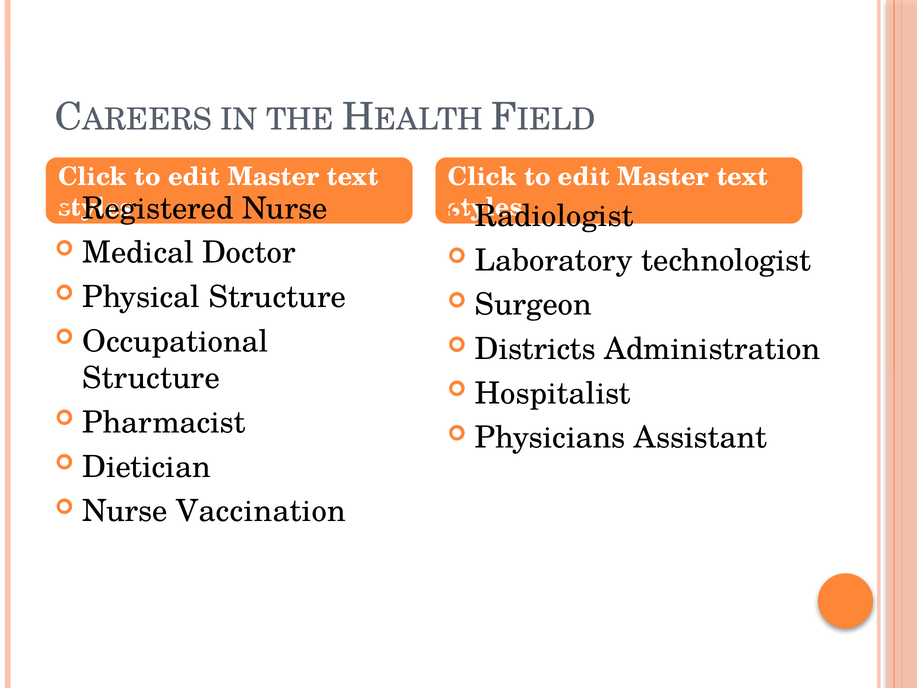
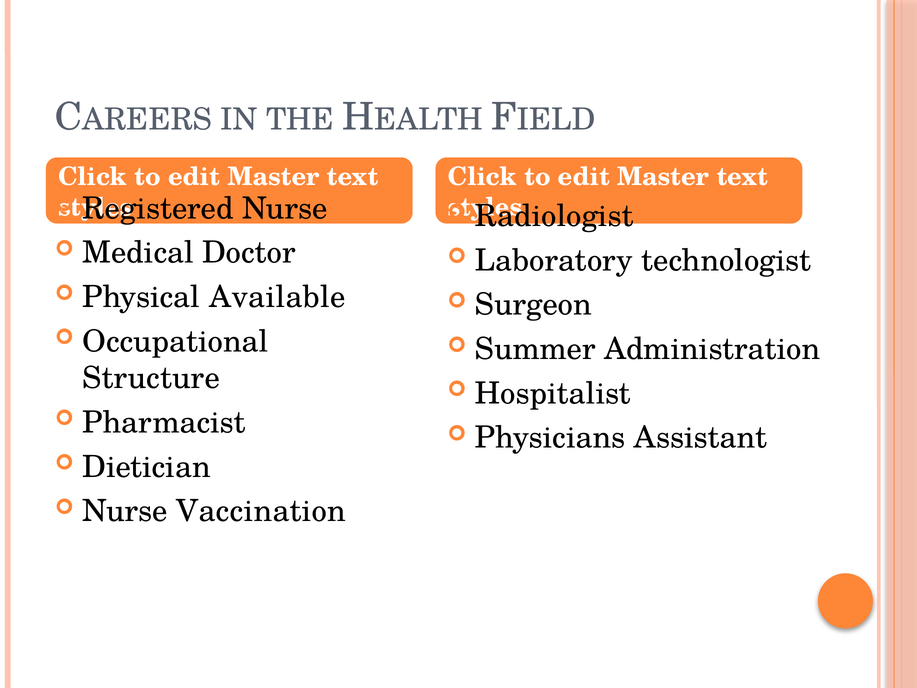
Physical Structure: Structure -> Available
Districts: Districts -> Summer
